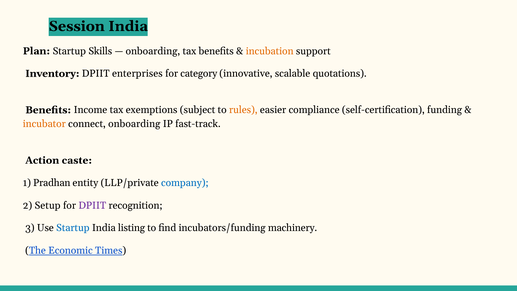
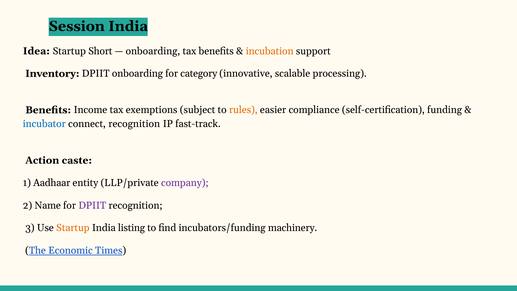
Plan: Plan -> Idea
Skills: Skills -> Short
DPIIT enterprises: enterprises -> onboarding
quotations: quotations -> processing
incubator colour: orange -> blue
connect onboarding: onboarding -> recognition
Pradhan: Pradhan -> Aadhaar
company colour: blue -> purple
Setup: Setup -> Name
Startup at (73, 228) colour: blue -> orange
